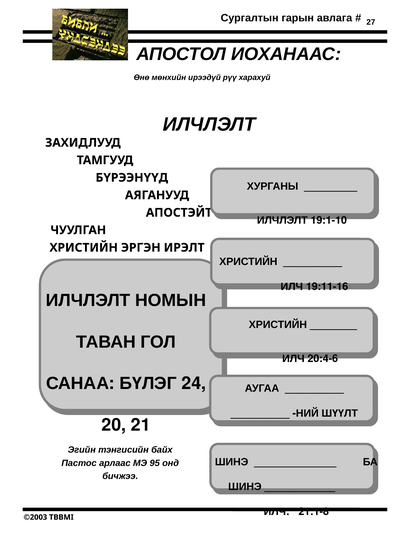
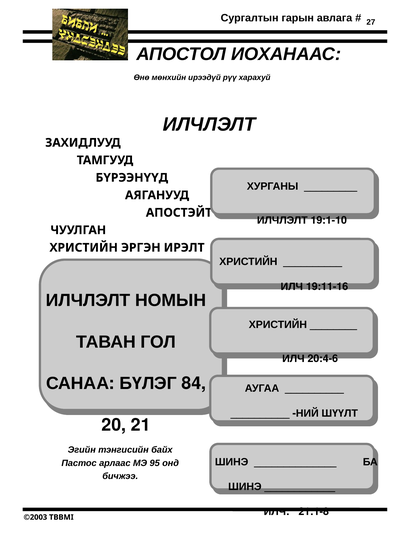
24: 24 -> 84
